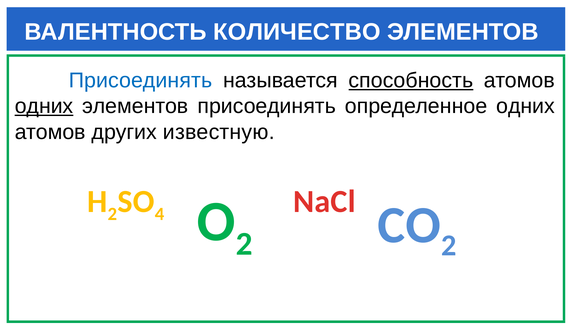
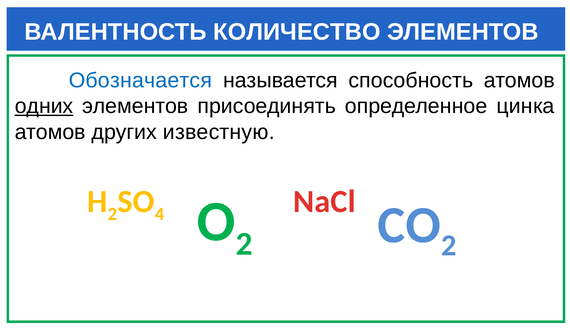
Присоединять at (140, 80): Присоединять -> Обозначается
способность underline: present -> none
определенное одних: одних -> цинка
